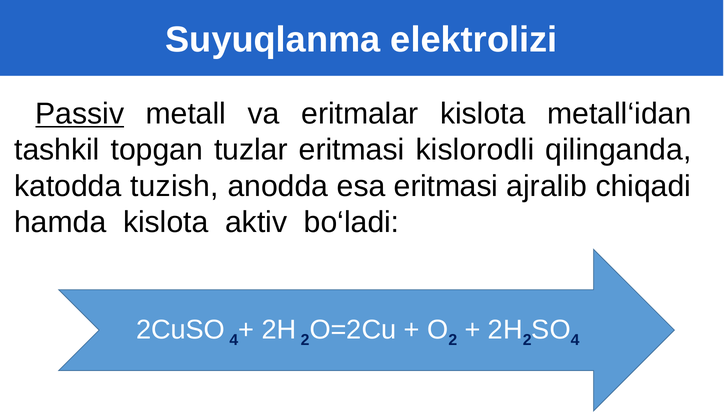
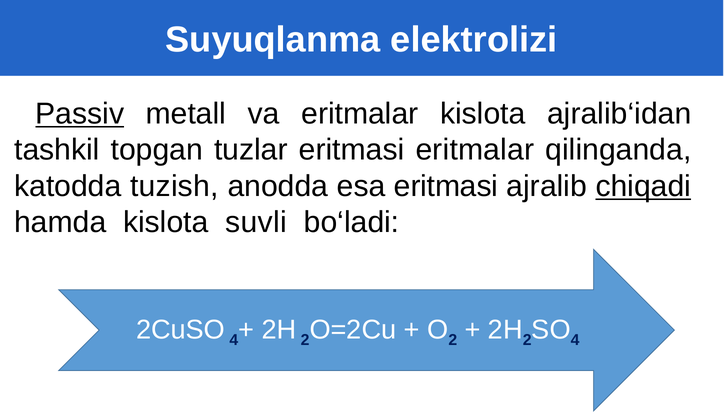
metall‘idan: metall‘idan -> ajralib‘idan
eritmasi kislorodli: kislorodli -> eritmalar
chiqadi underline: none -> present
aktiv: aktiv -> suvli
